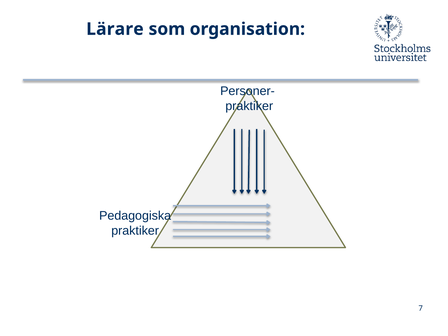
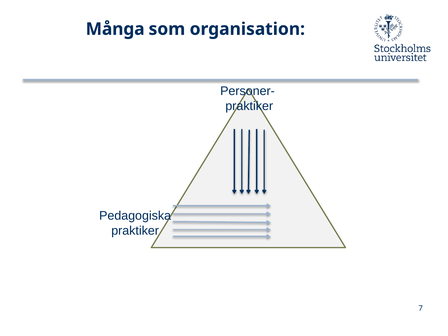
Lärare: Lärare -> Många
